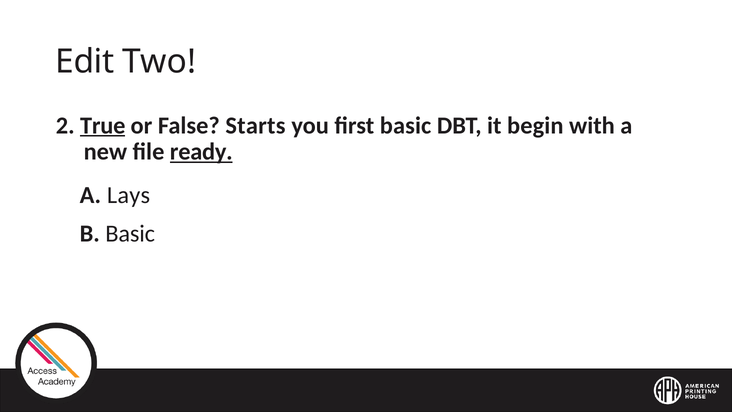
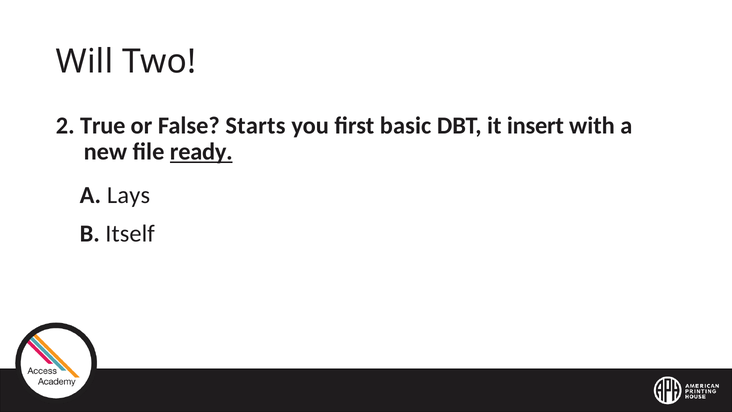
Edit: Edit -> Will
True underline: present -> none
begin: begin -> insert
B Basic: Basic -> Itself
